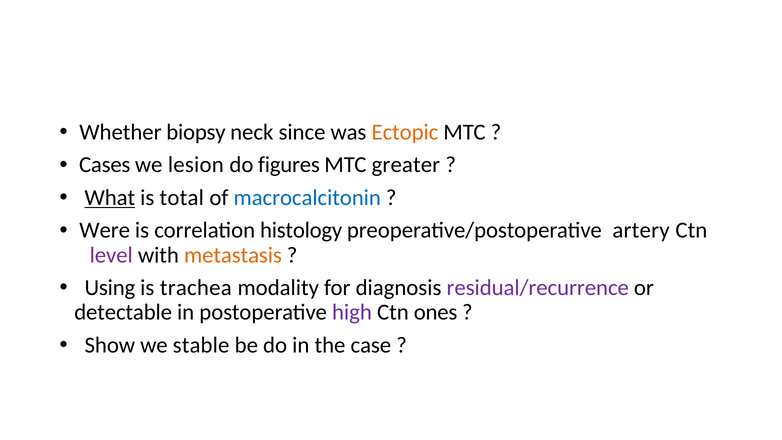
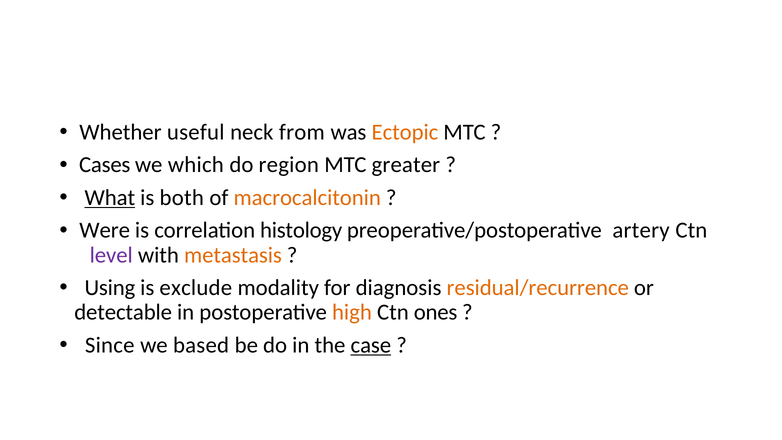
biopsy: biopsy -> useful
since: since -> from
lesion: lesion -> which
figures: figures -> region
total: total -> both
macrocalcitonin colour: blue -> orange
trachea: trachea -> exclude
residual/recurrence colour: purple -> orange
high colour: purple -> orange
Show: Show -> Since
stable: stable -> based
case underline: none -> present
